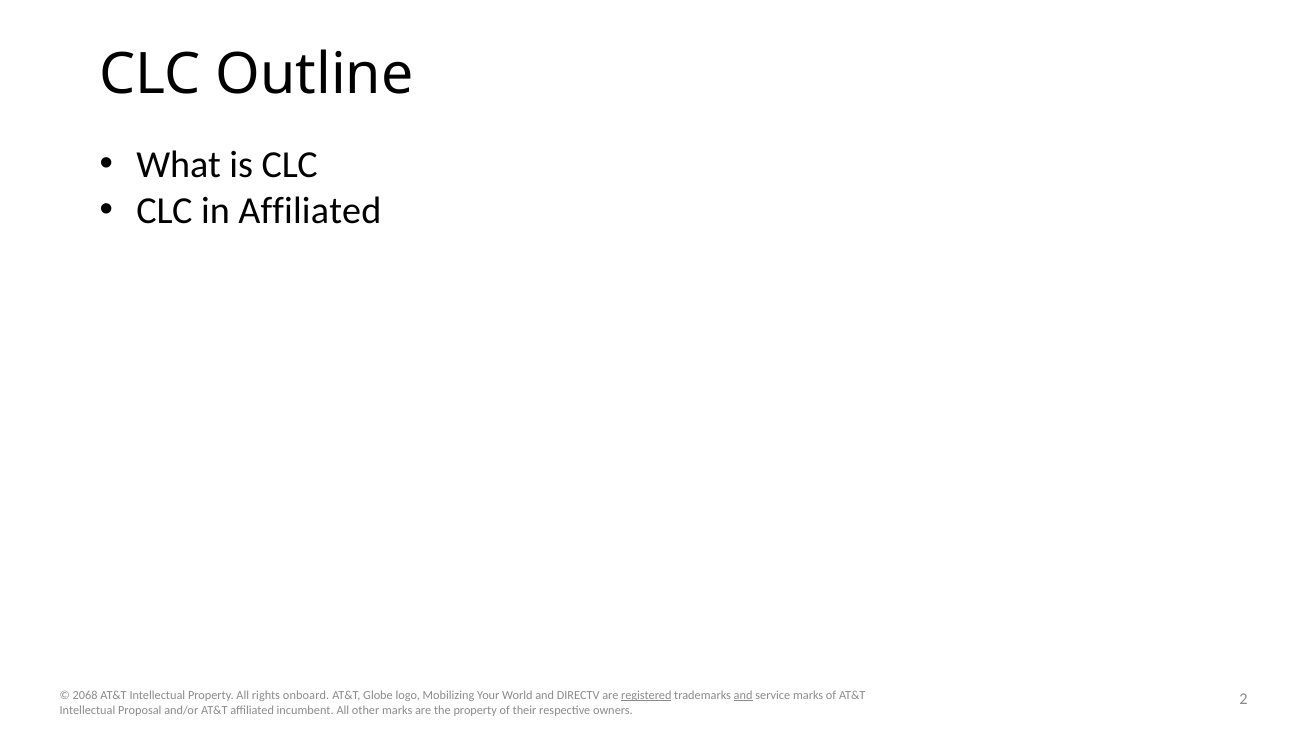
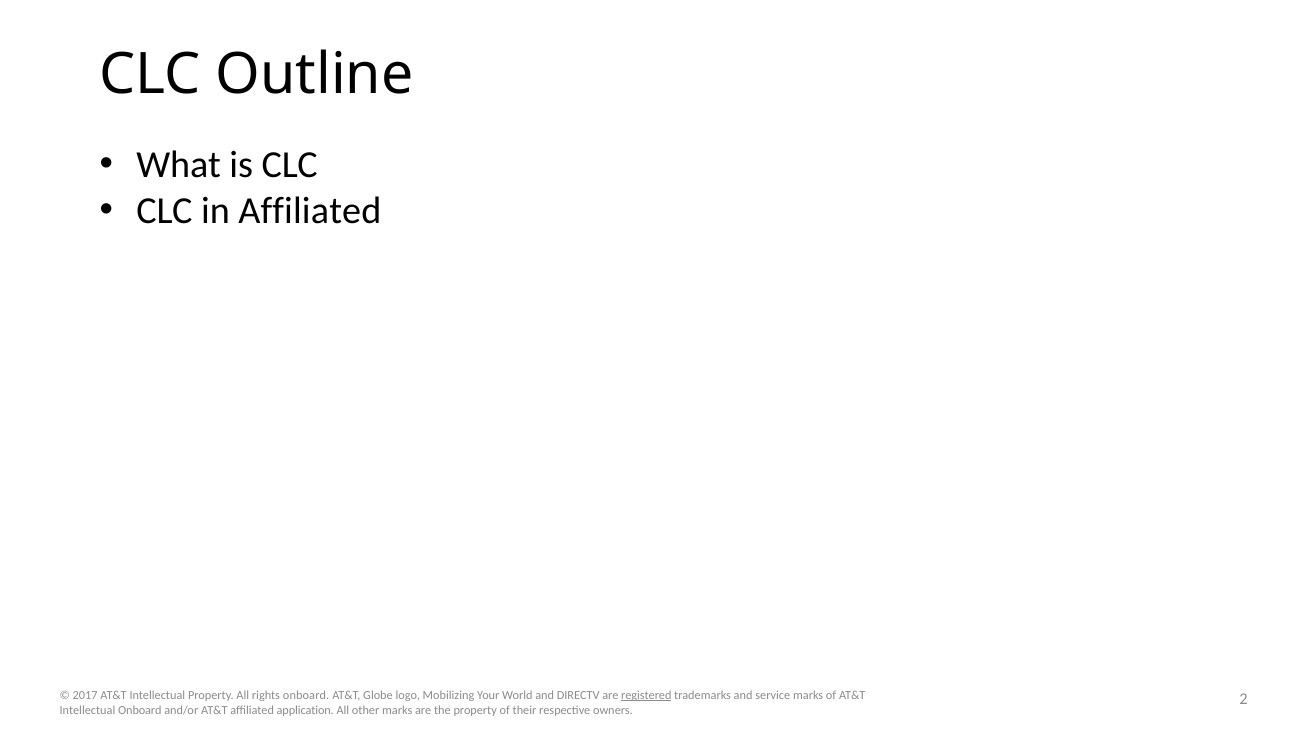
2068: 2068 -> 2017
and at (743, 695) underline: present -> none
Intellectual Proposal: Proposal -> Onboard
incumbent: incumbent -> application
